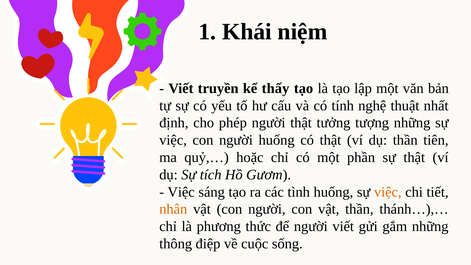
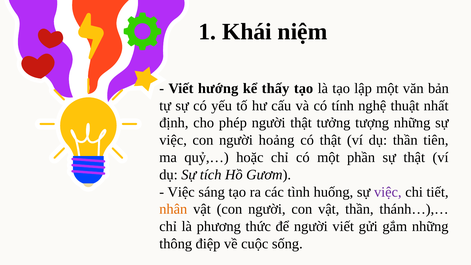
truyền: truyền -> hướng
người huống: huống -> hoảng
việc at (388, 192) colour: orange -> purple
